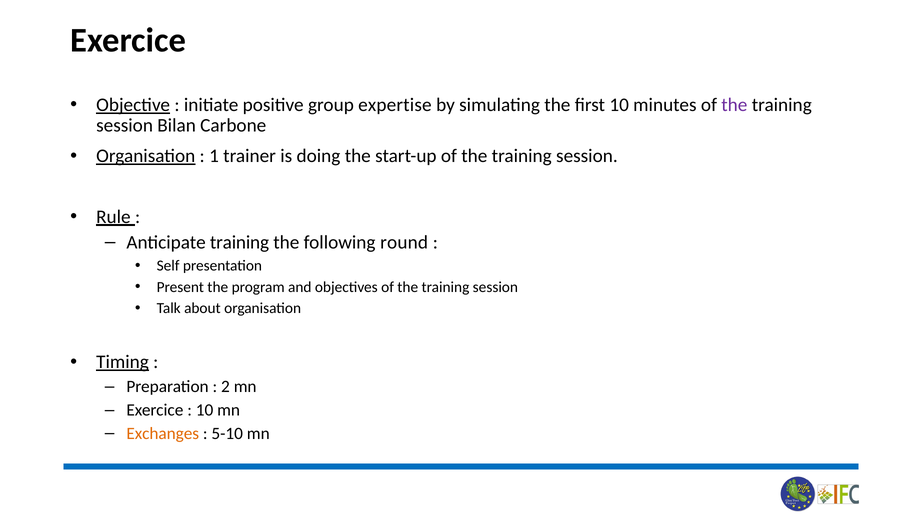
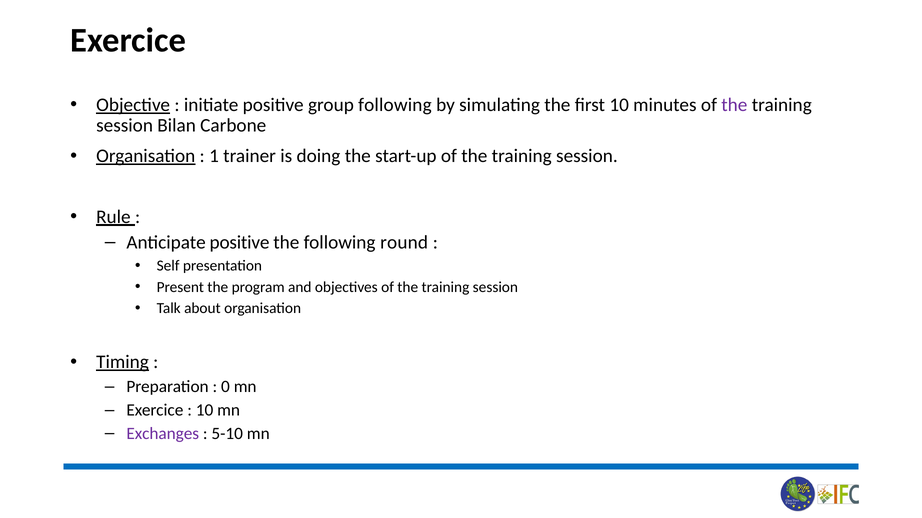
group expertise: expertise -> following
Anticipate training: training -> positive
2: 2 -> 0
Exchanges colour: orange -> purple
